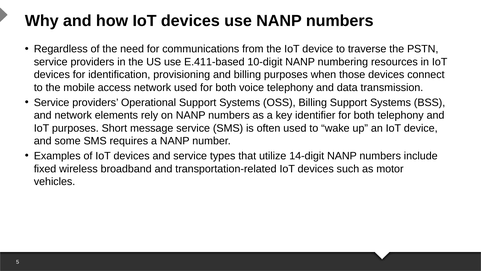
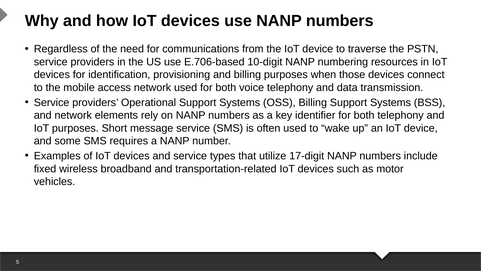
E.411-based: E.411-based -> E.706-based
14-digit: 14-digit -> 17-digit
